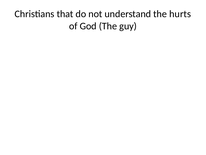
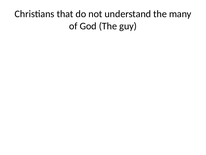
hurts: hurts -> many
